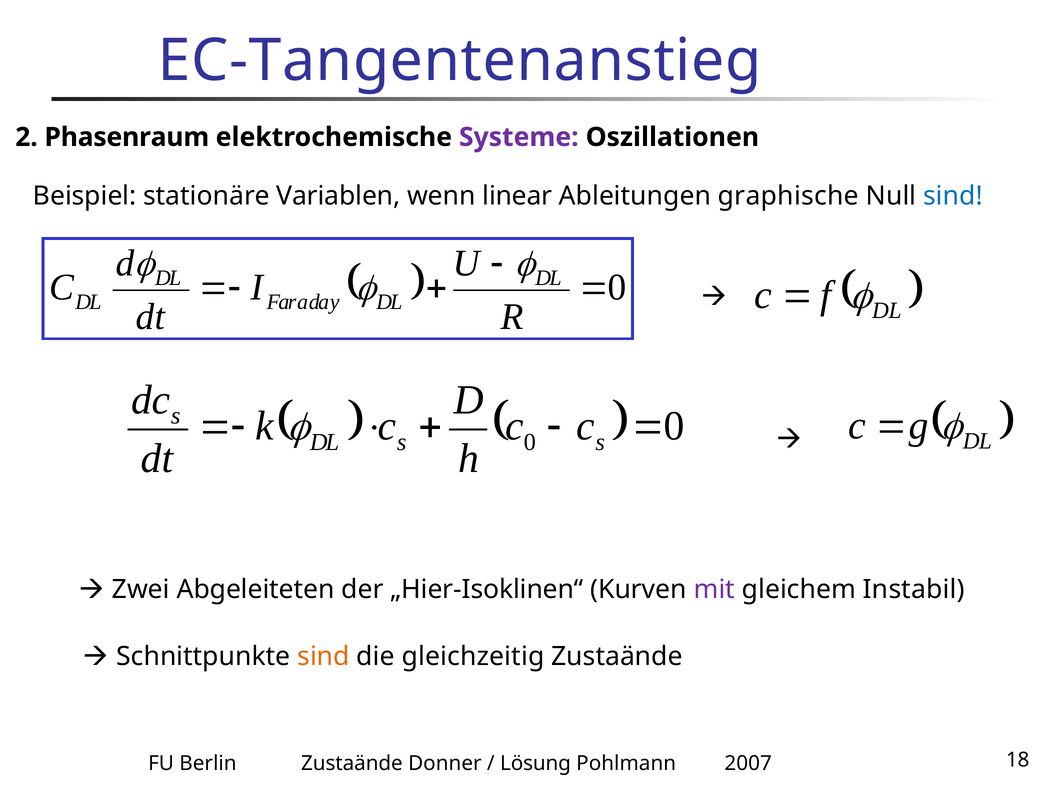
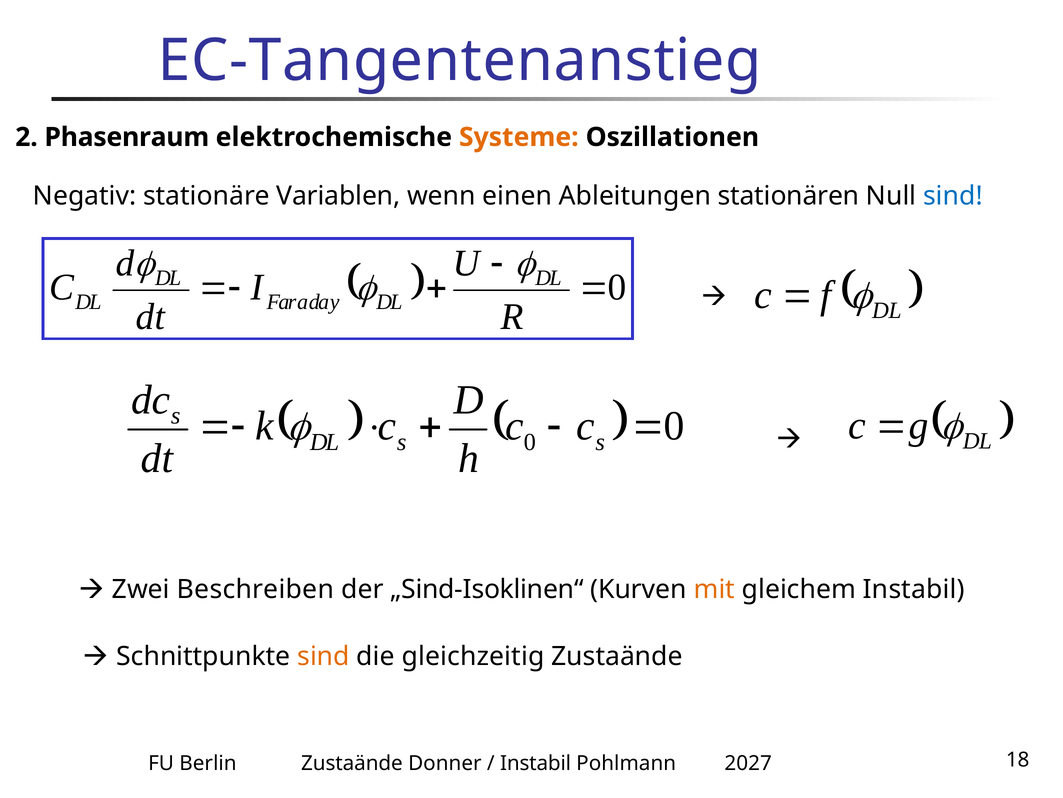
Systeme colour: purple -> orange
Beispiel: Beispiel -> Negativ
linear: linear -> einen
graphische: graphische -> stationären
Abgeleiteten: Abgeleiteten -> Beschreiben
„Hier-Isoklinen“: „Hier-Isoklinen“ -> „Sind-Isoklinen“
mit colour: purple -> orange
Lösung at (536, 763): Lösung -> Instabil
2007: 2007 -> 2027
